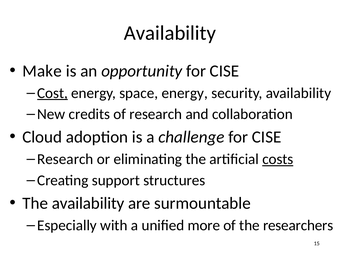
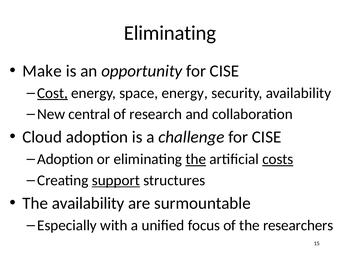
Availability at (170, 33): Availability -> Eliminating
credits: credits -> central
Research at (65, 159): Research -> Adoption
the at (196, 159) underline: none -> present
support underline: none -> present
more: more -> focus
